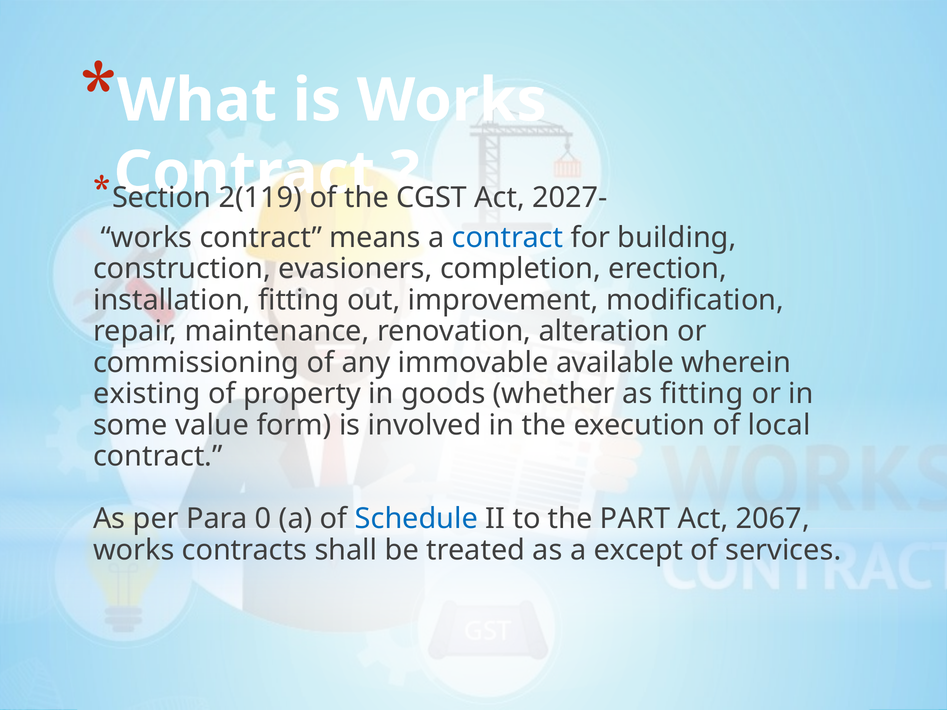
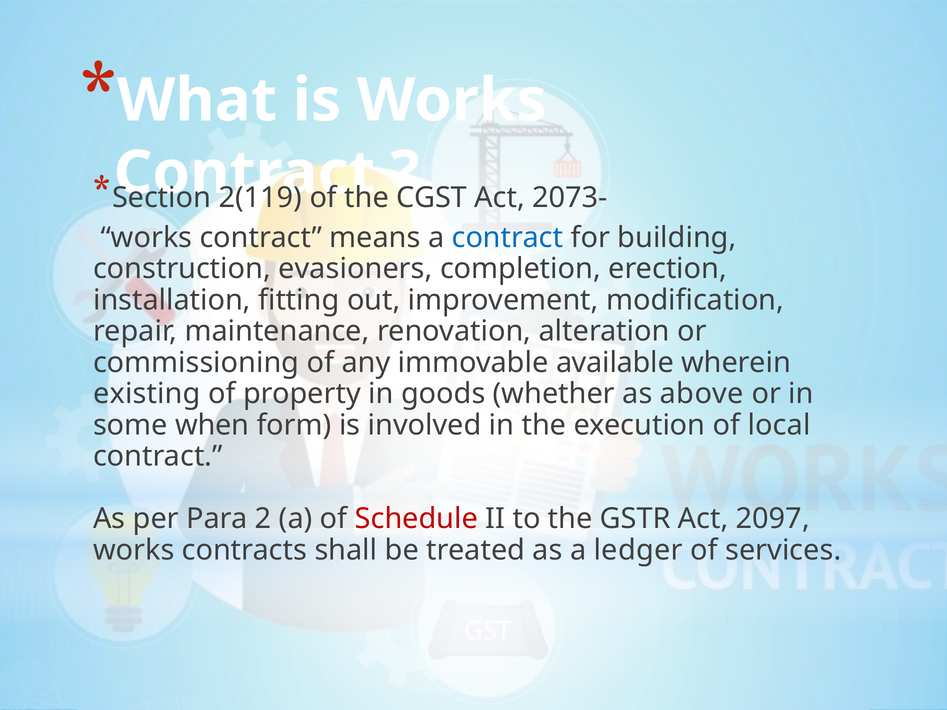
2027-: 2027- -> 2073-
as fitting: fitting -> above
value: value -> when
0: 0 -> 2
Schedule colour: blue -> red
PART: PART -> GSTR
2067: 2067 -> 2097
except: except -> ledger
